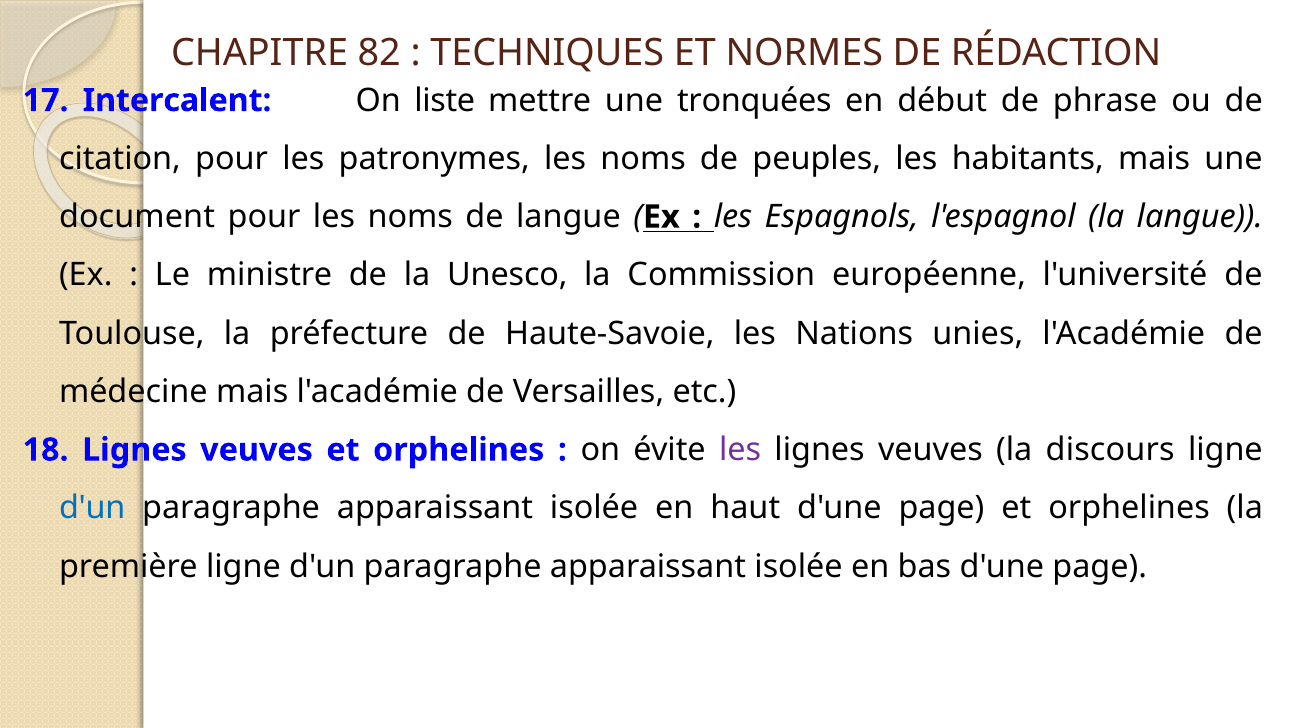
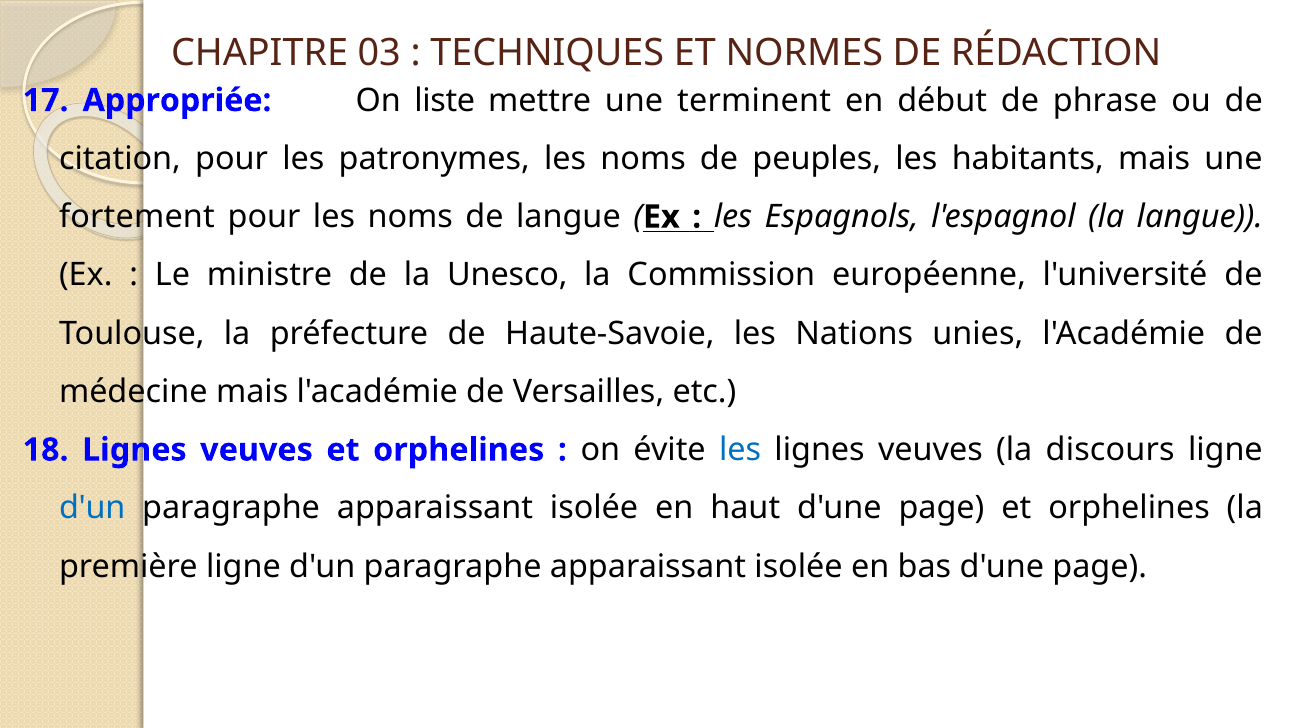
82: 82 -> 03
Intercalent: Intercalent -> Appropriée
tronquées: tronquées -> terminent
document: document -> fortement
les at (740, 450) colour: purple -> blue
